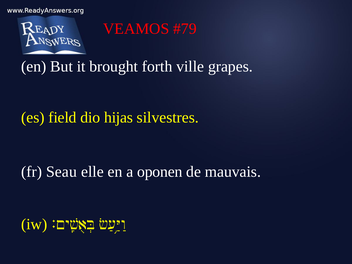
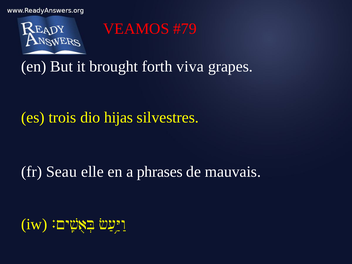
ville: ville -> viva
field: field -> trois
oponen: oponen -> phrases
